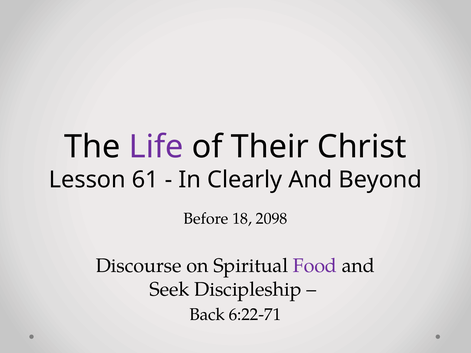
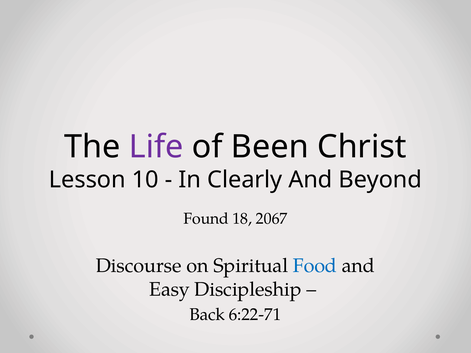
Their: Their -> Been
61: 61 -> 10
Before: Before -> Found
2098: 2098 -> 2067
Food colour: purple -> blue
Seek: Seek -> Easy
